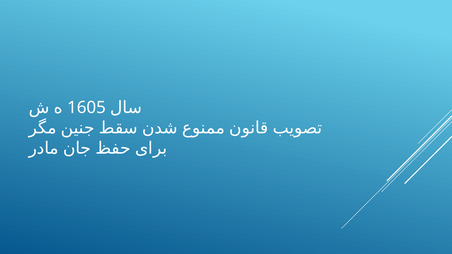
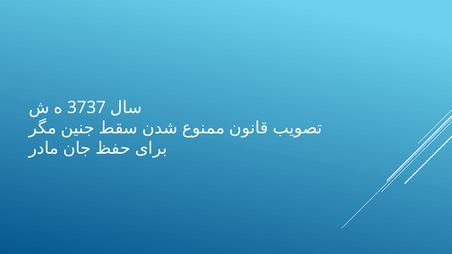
1605: 1605 -> 3737
